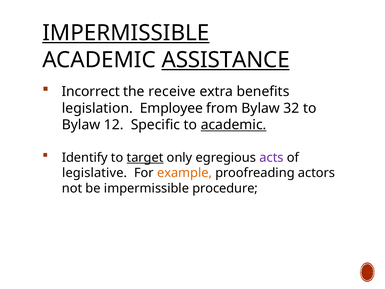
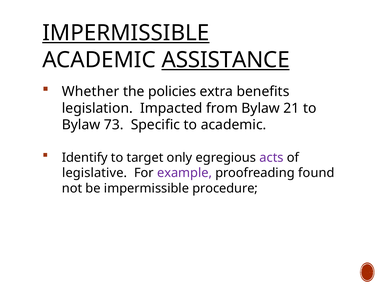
Incorrect: Incorrect -> Whether
receive: receive -> policies
Employee: Employee -> Impacted
32: 32 -> 21
12: 12 -> 73
academic at (234, 125) underline: present -> none
target underline: present -> none
example colour: orange -> purple
actors: actors -> found
